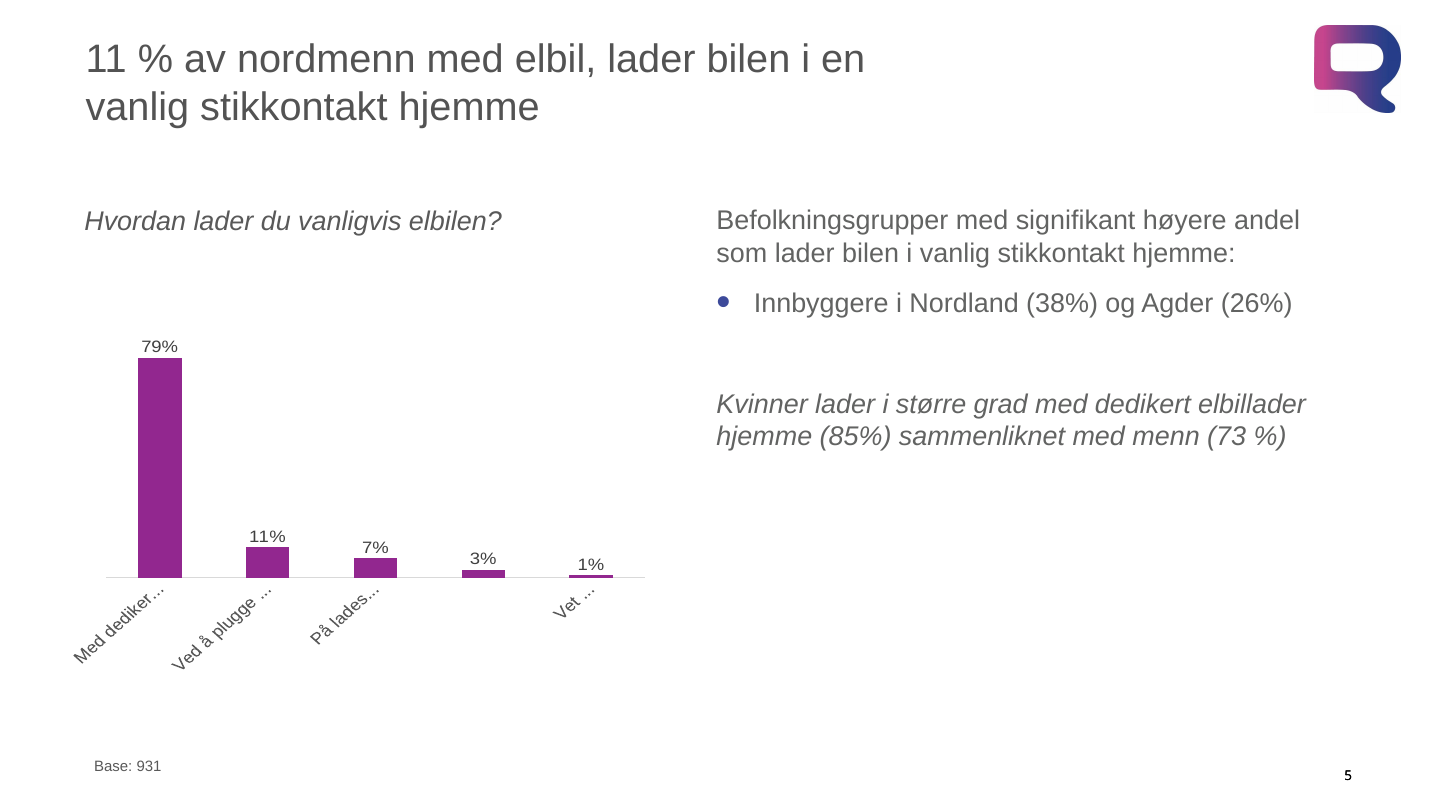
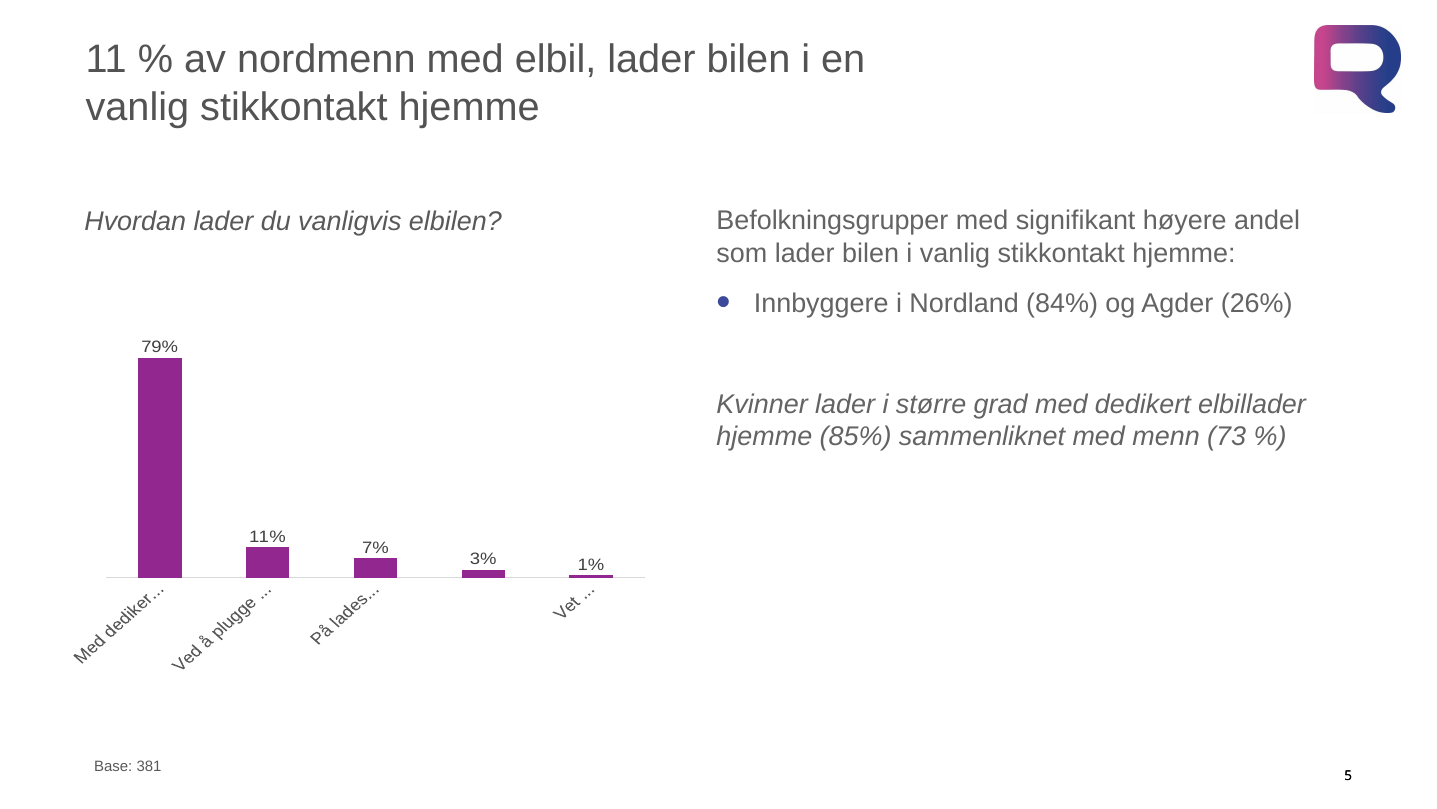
38%: 38% -> 84%
931: 931 -> 381
